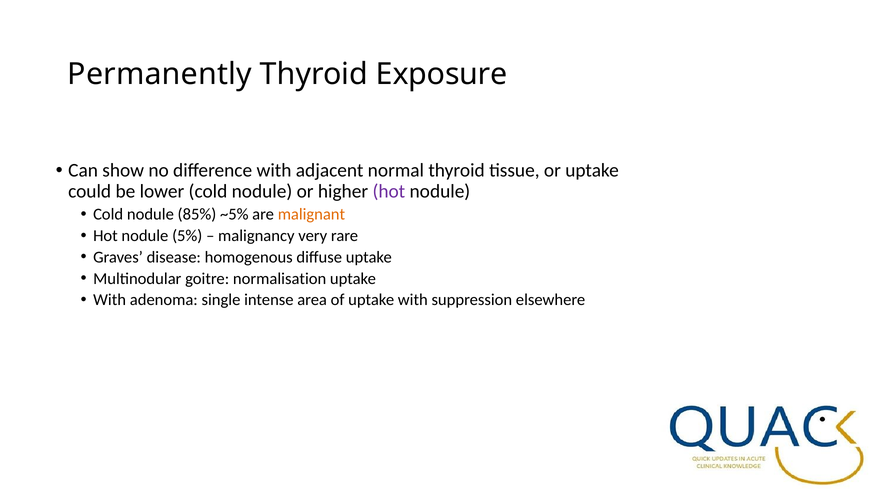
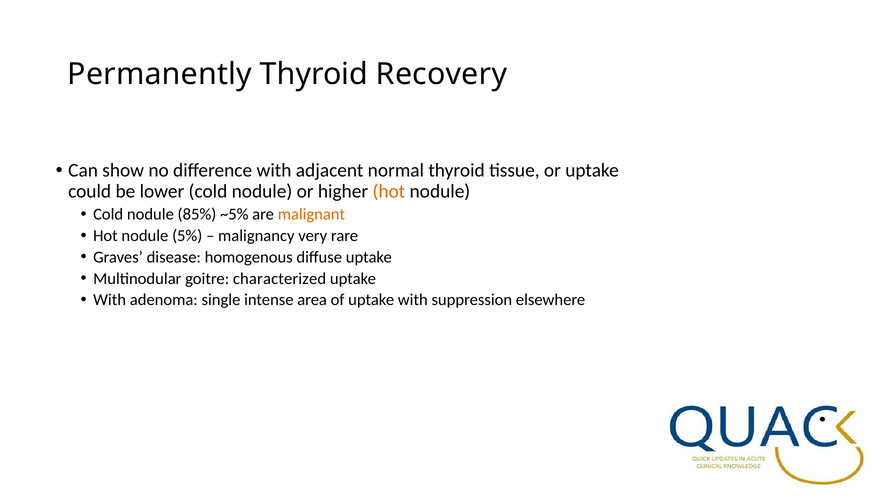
Exposure: Exposure -> Recovery
hot at (389, 191) colour: purple -> orange
normalisation: normalisation -> characterized
